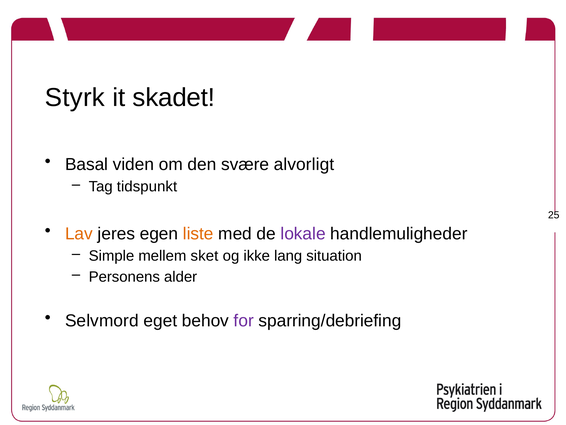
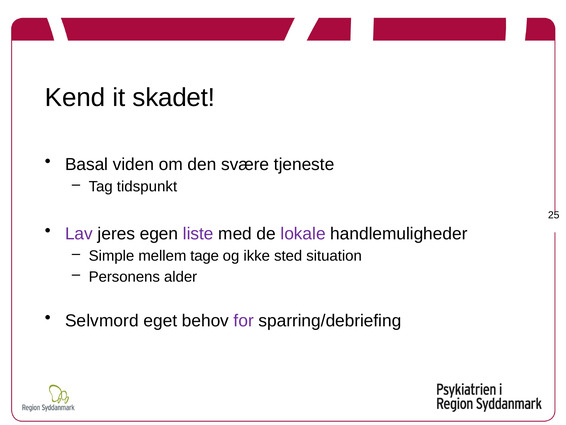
Styrk: Styrk -> Kend
alvorligt: alvorligt -> tjeneste
Lav colour: orange -> purple
liste colour: orange -> purple
sket: sket -> tage
lang: lang -> sted
